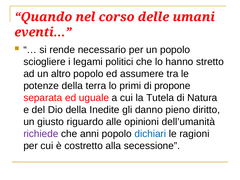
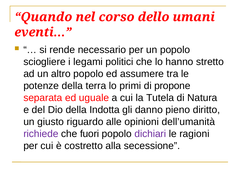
delle: delle -> dello
Inedite: Inedite -> Indotta
anni: anni -> fuori
dichiari colour: blue -> purple
